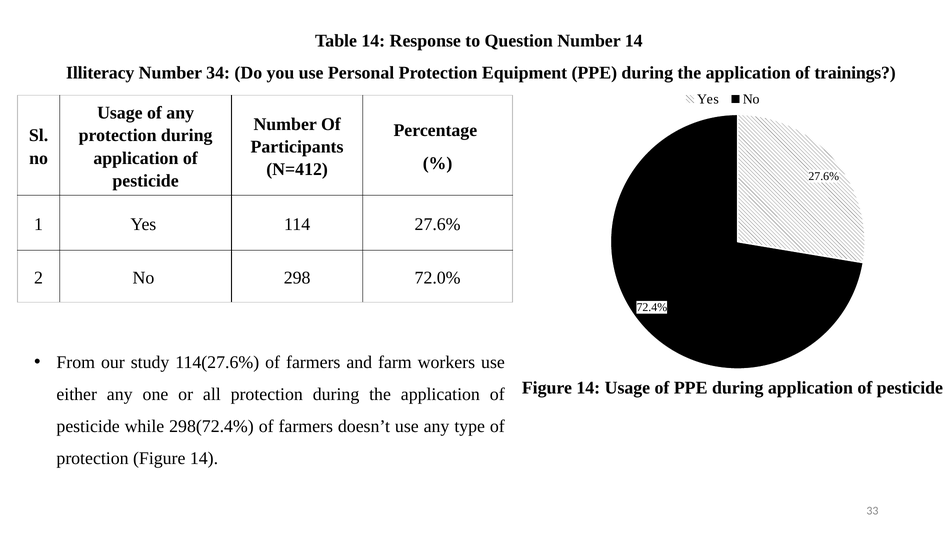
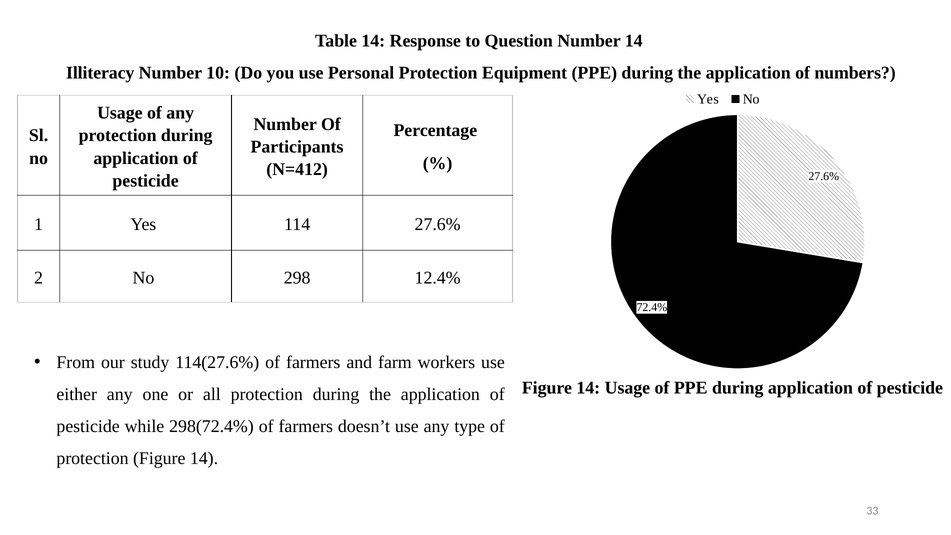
34: 34 -> 10
trainings: trainings -> numbers
72.0%: 72.0% -> 12.4%
